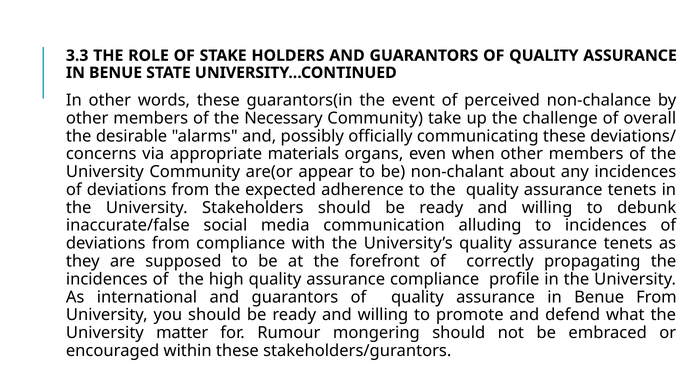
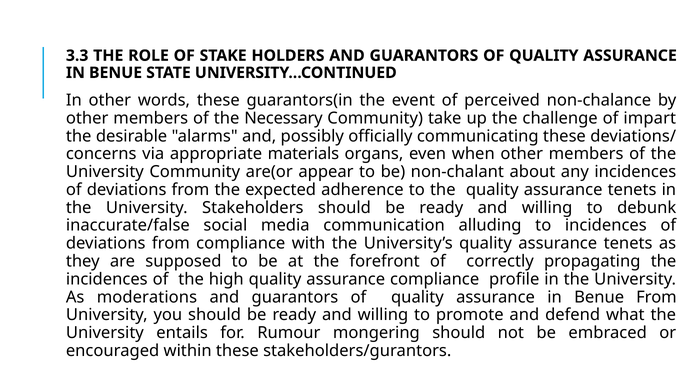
overall: overall -> impart
international: international -> moderations
matter: matter -> entails
